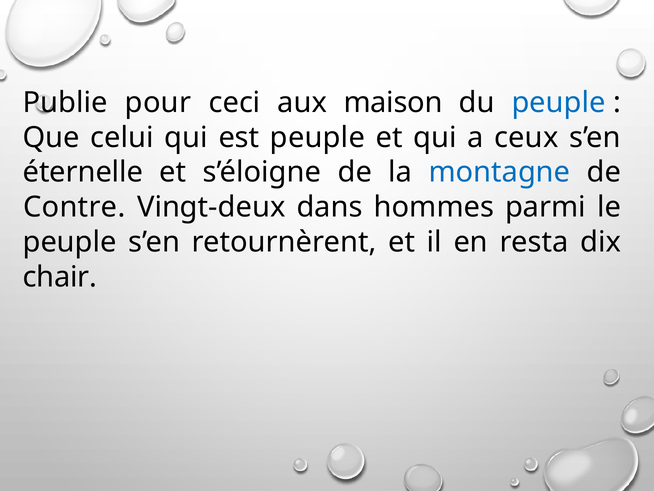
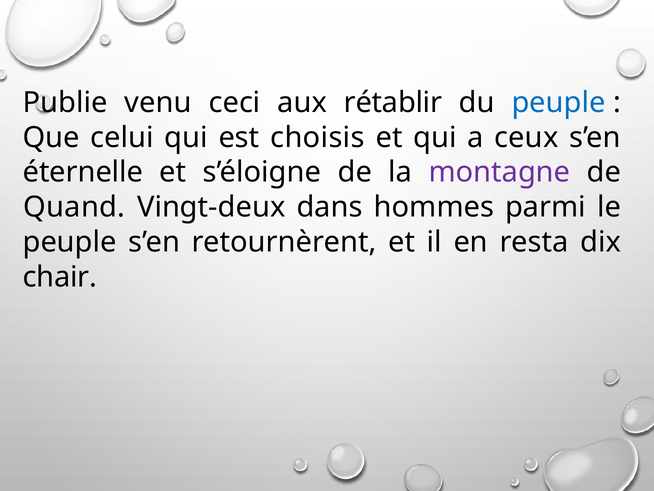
pour: pour -> venu
maison: maison -> rétablir
est peuple: peuple -> choisis
montagne colour: blue -> purple
Contre: Contre -> Quand
